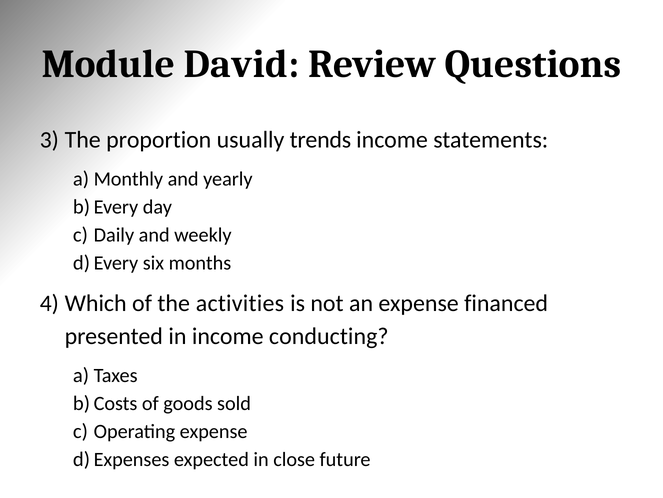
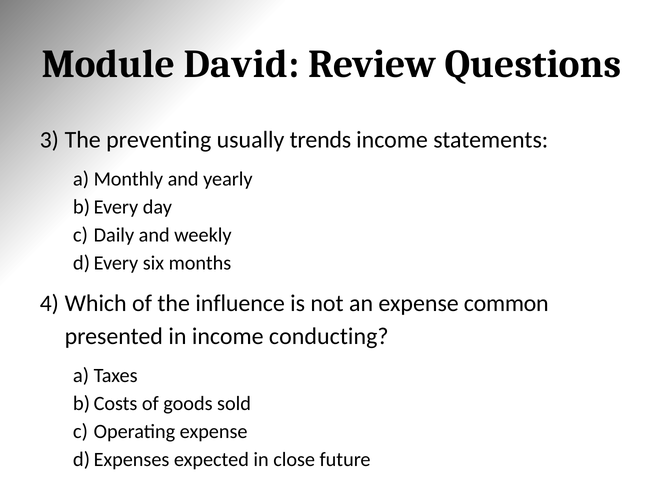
proportion: proportion -> preventing
activities: activities -> influence
financed: financed -> common
